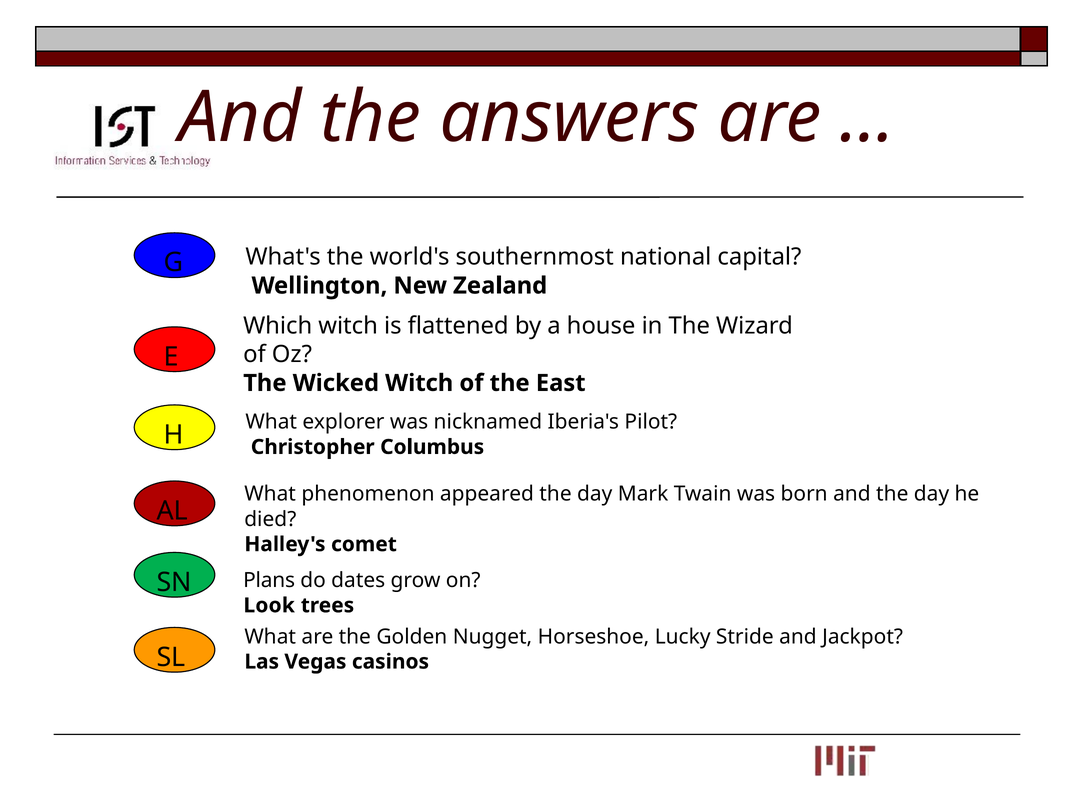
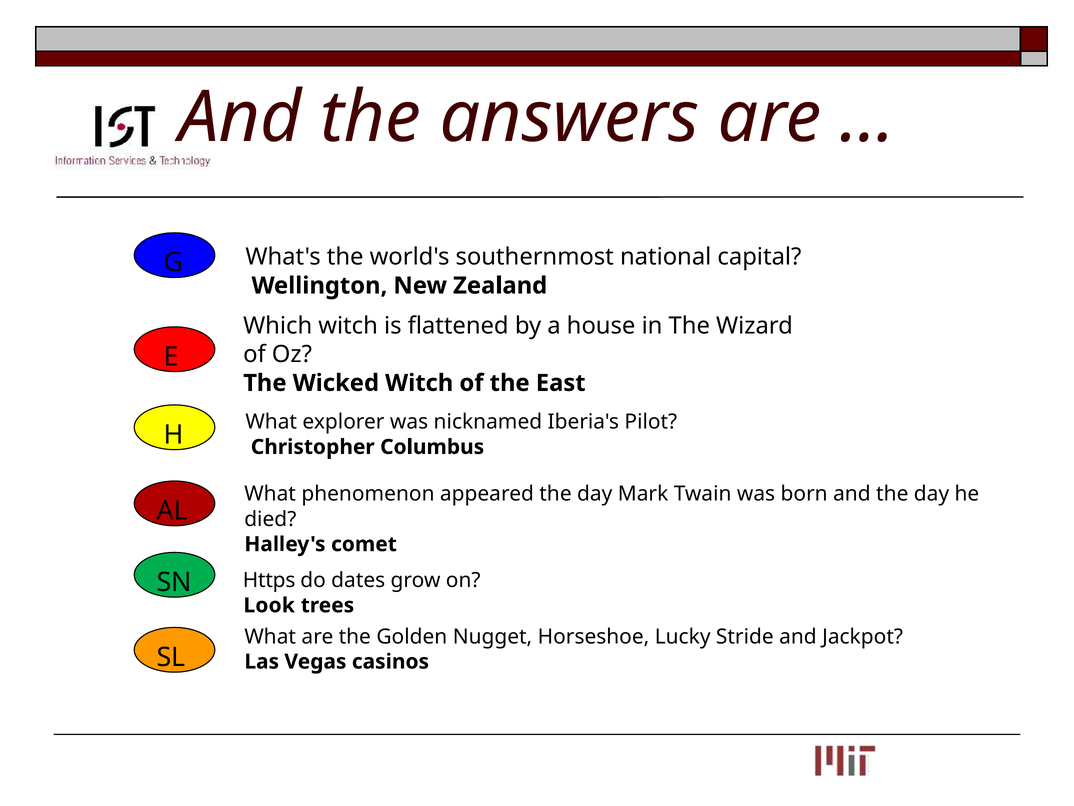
Plans: Plans -> Https
